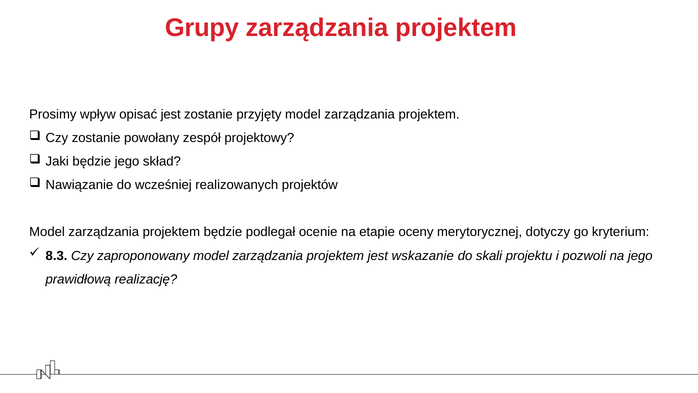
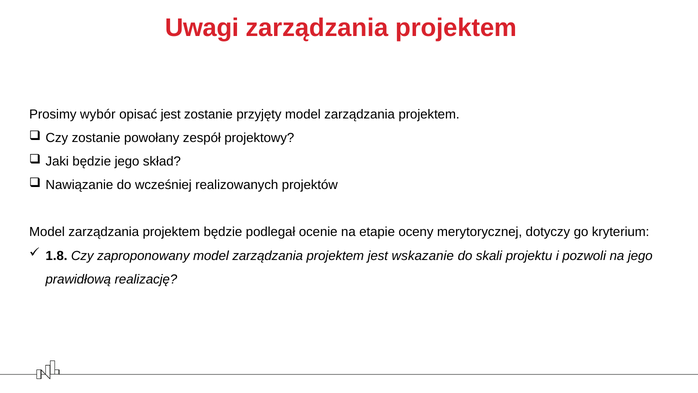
Grupy: Grupy -> Uwagi
wpływ: wpływ -> wybór
8.3: 8.3 -> 1.8
